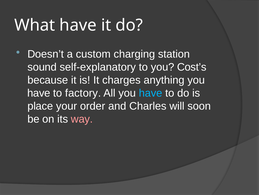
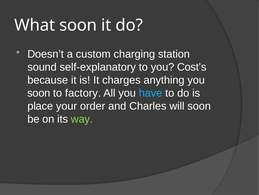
What have: have -> soon
have at (39, 93): have -> soon
way colour: pink -> light green
